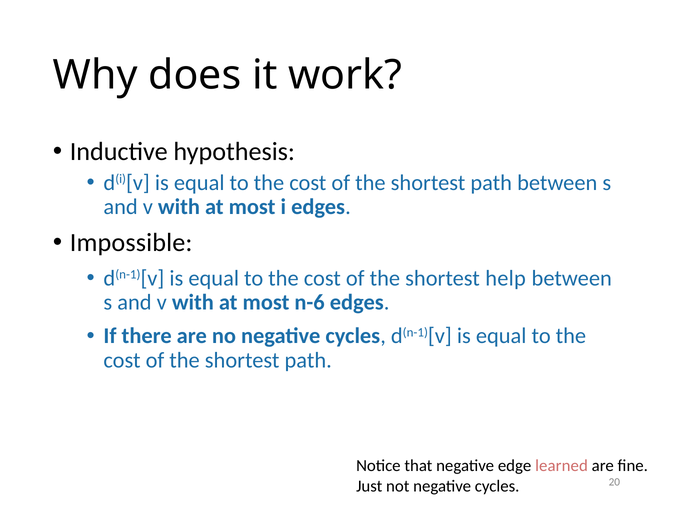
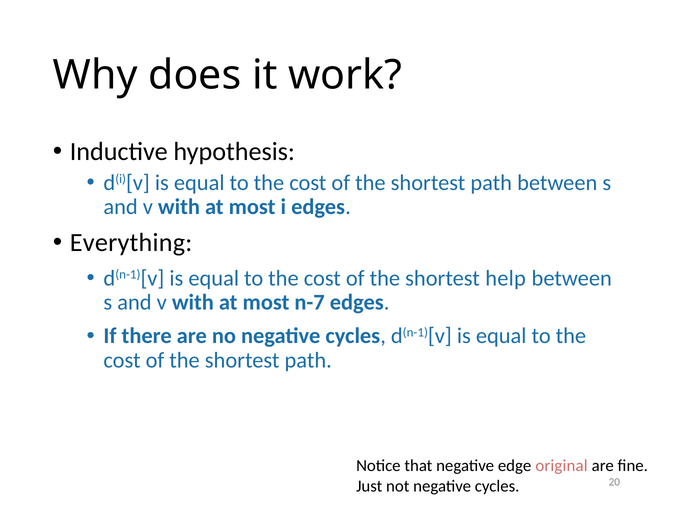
Impossible: Impossible -> Everything
n-6: n-6 -> n-7
learned: learned -> original
